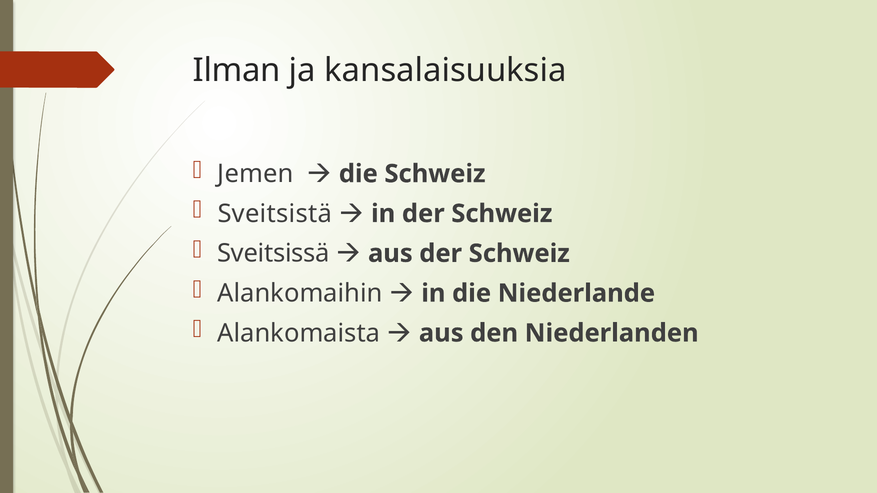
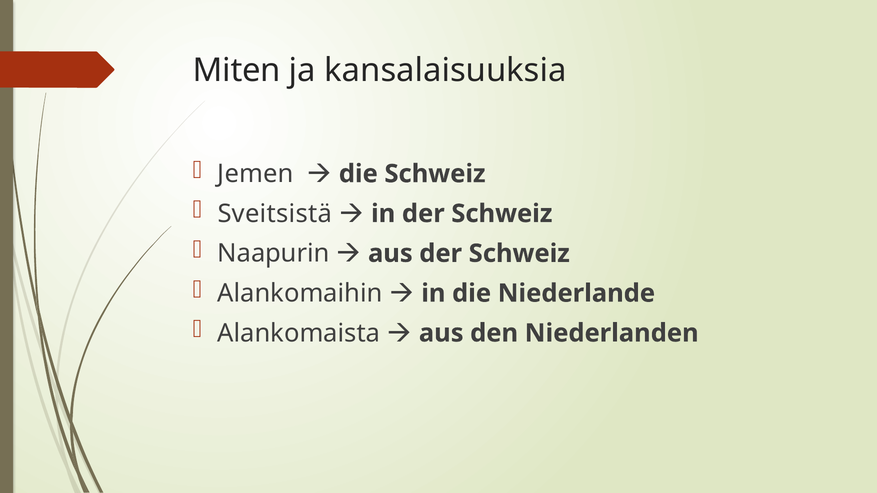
Ilman: Ilman -> Miten
Sveitsissä: Sveitsissä -> Naapurin
